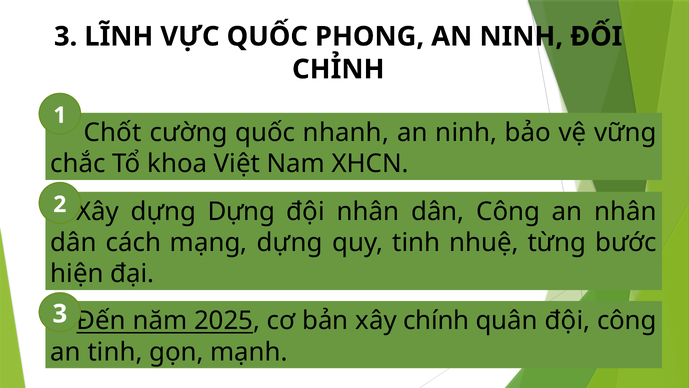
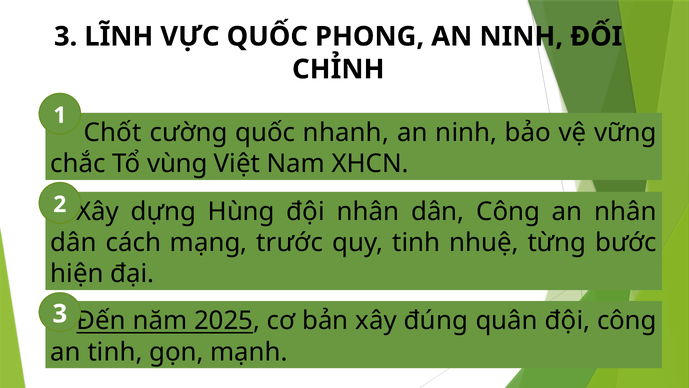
khoa: khoa -> vùng
dựng Dựng: Dựng -> Hùng
mạng dựng: dựng -> trước
chính: chính -> đúng
